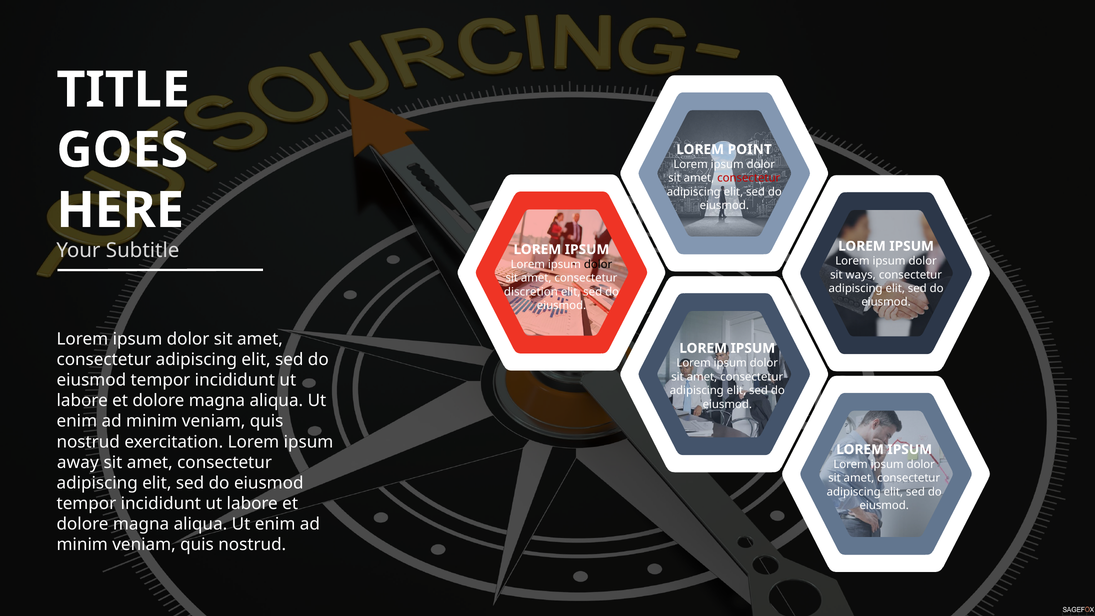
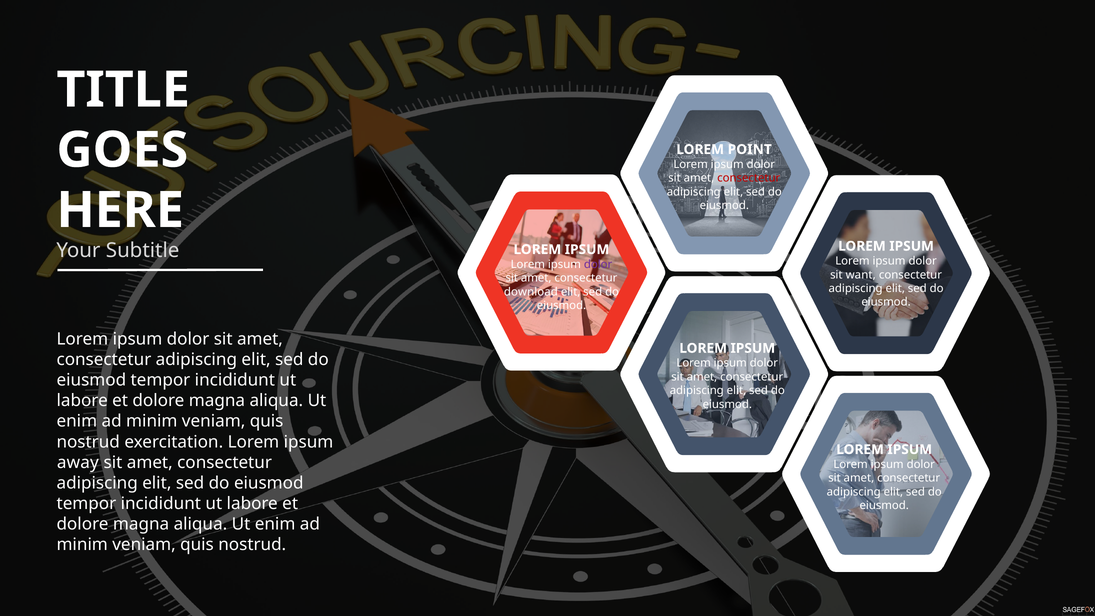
dolor at (598, 264) colour: black -> purple
ways: ways -> want
discretion: discretion -> download
